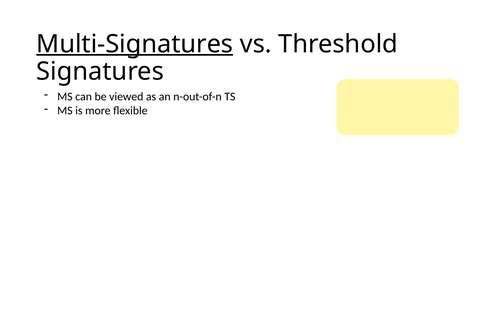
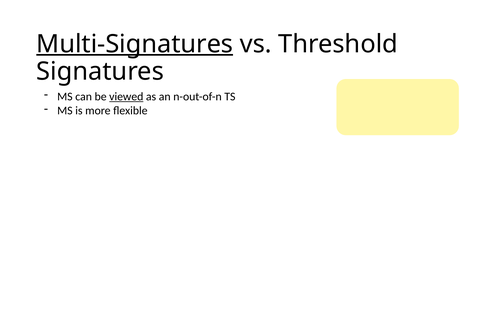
viewed underline: none -> present
